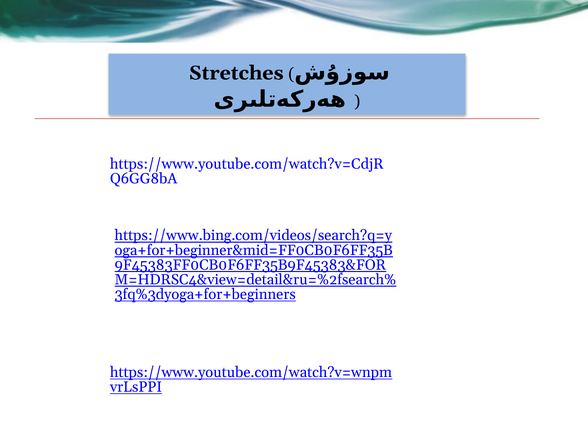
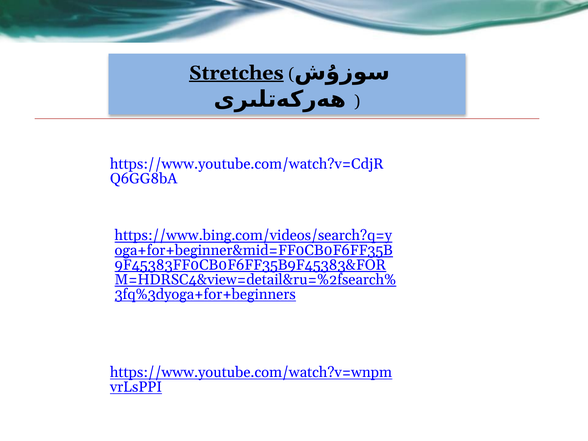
Stretches underline: none -> present
